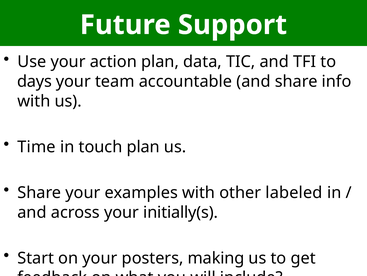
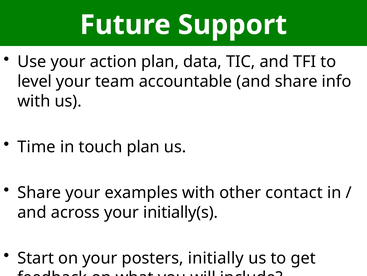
days: days -> level
labeled: labeled -> contact
making: making -> initially
